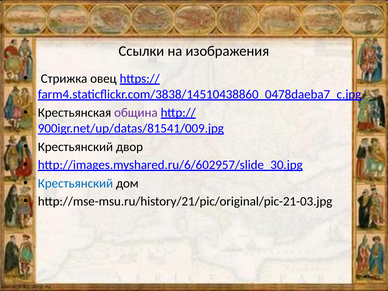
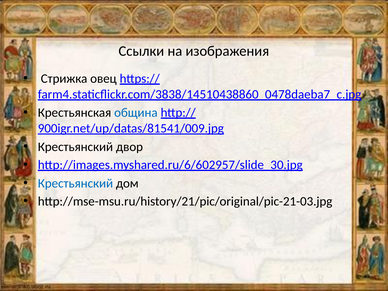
община colour: purple -> blue
